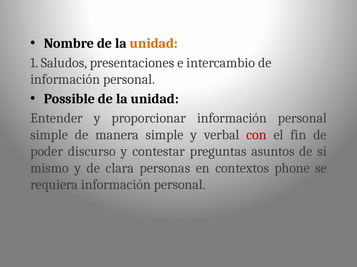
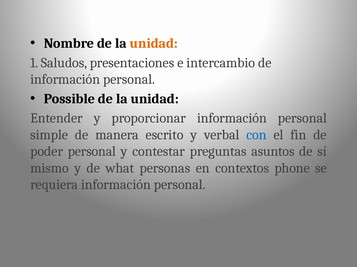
manera simple: simple -> escrito
con colour: red -> blue
poder discurso: discurso -> personal
clara: clara -> what
